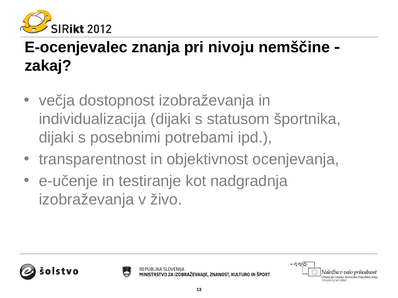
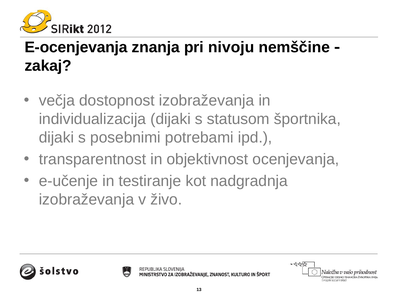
E-ocenjevalec: E-ocenjevalec -> E-ocenjevanja
